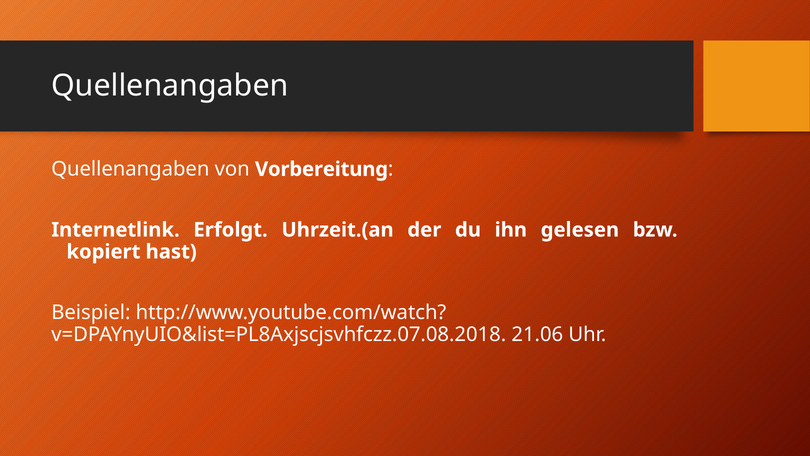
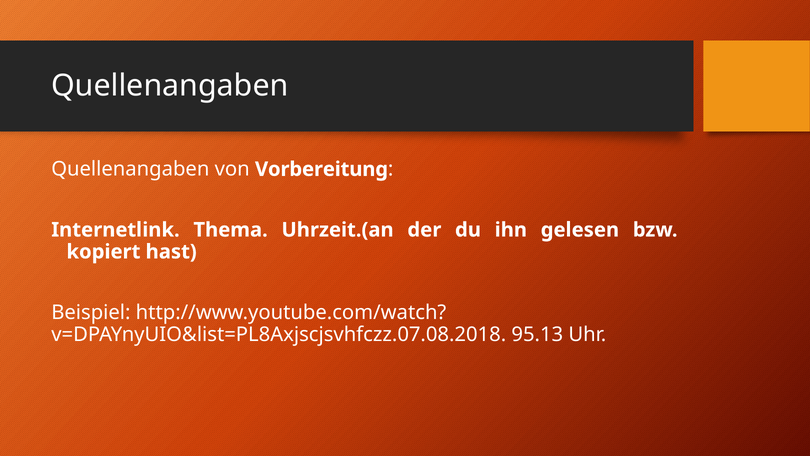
Erfolgt: Erfolgt -> Thema
21.06: 21.06 -> 95.13
